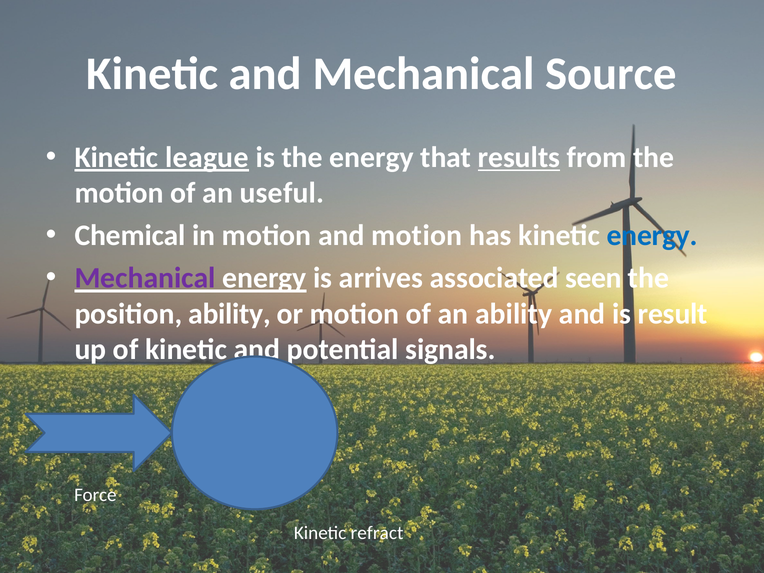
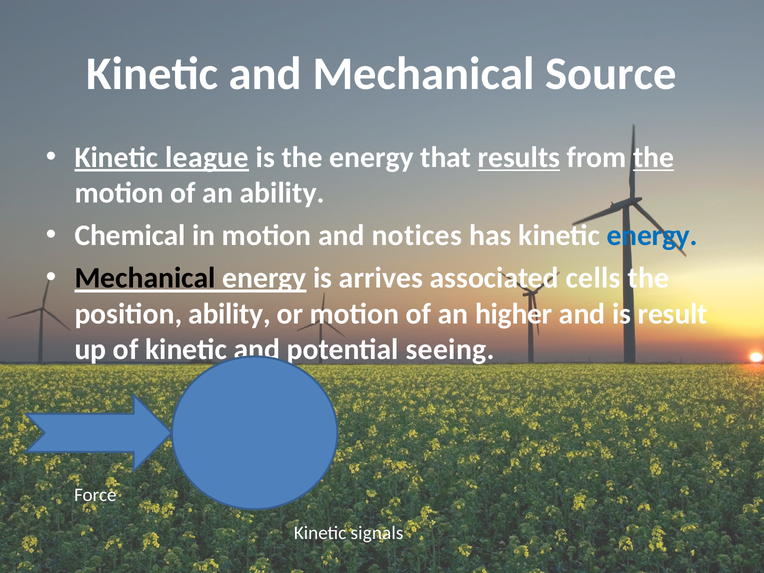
the at (654, 157) underline: none -> present
an useful: useful -> ability
and motion: motion -> notices
Mechanical at (145, 278) colour: purple -> black
seen: seen -> cells
an ability: ability -> higher
signals: signals -> seeing
refract: refract -> signals
